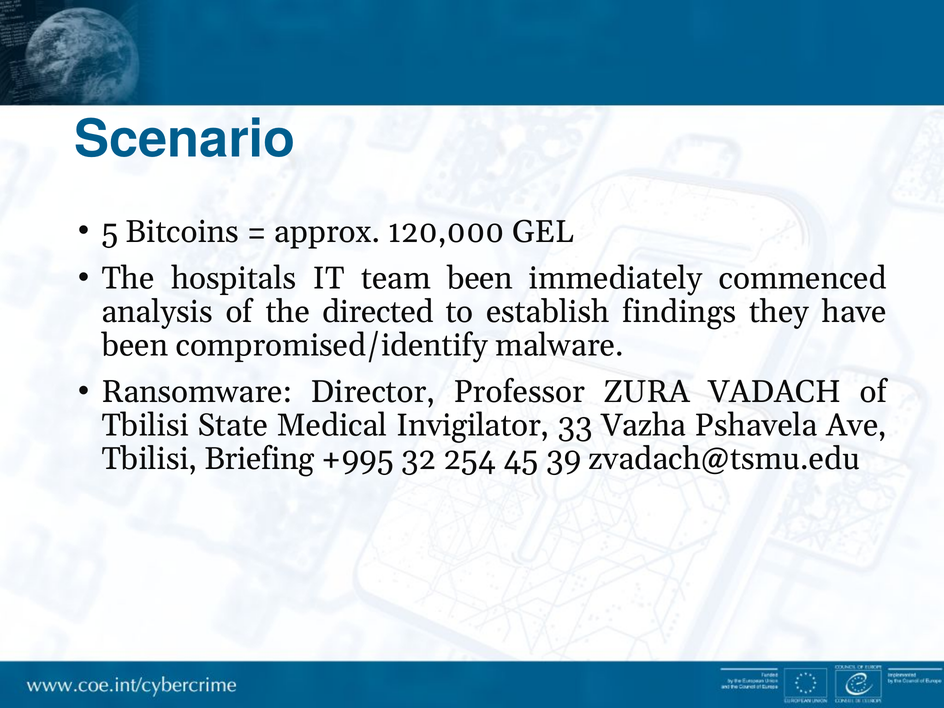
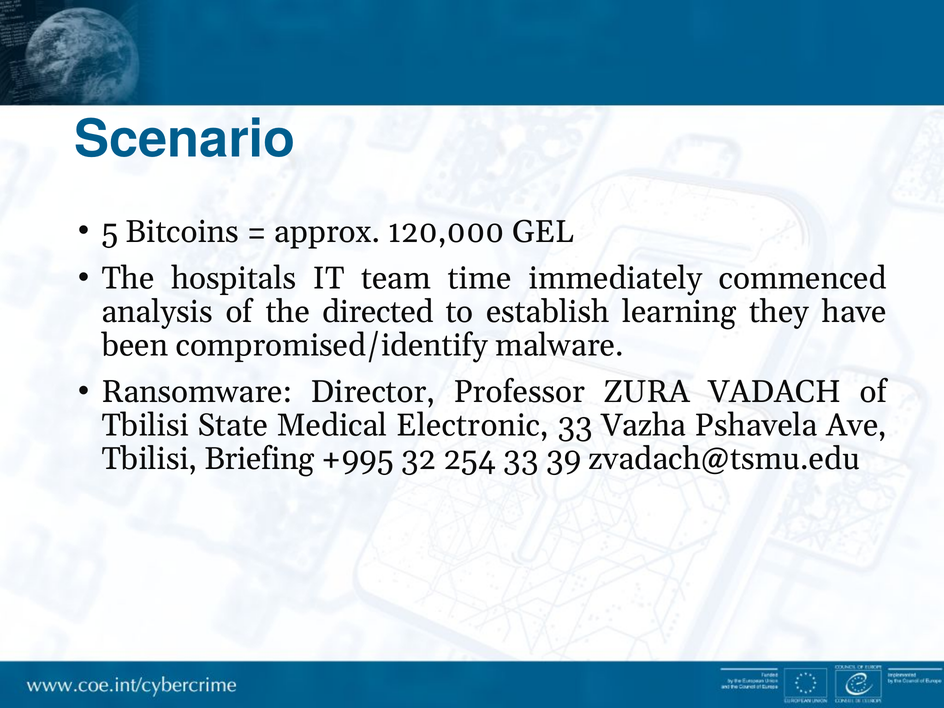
team been: been -> time
findings: findings -> learning
Invigilator: Invigilator -> Electronic
254 45: 45 -> 33
